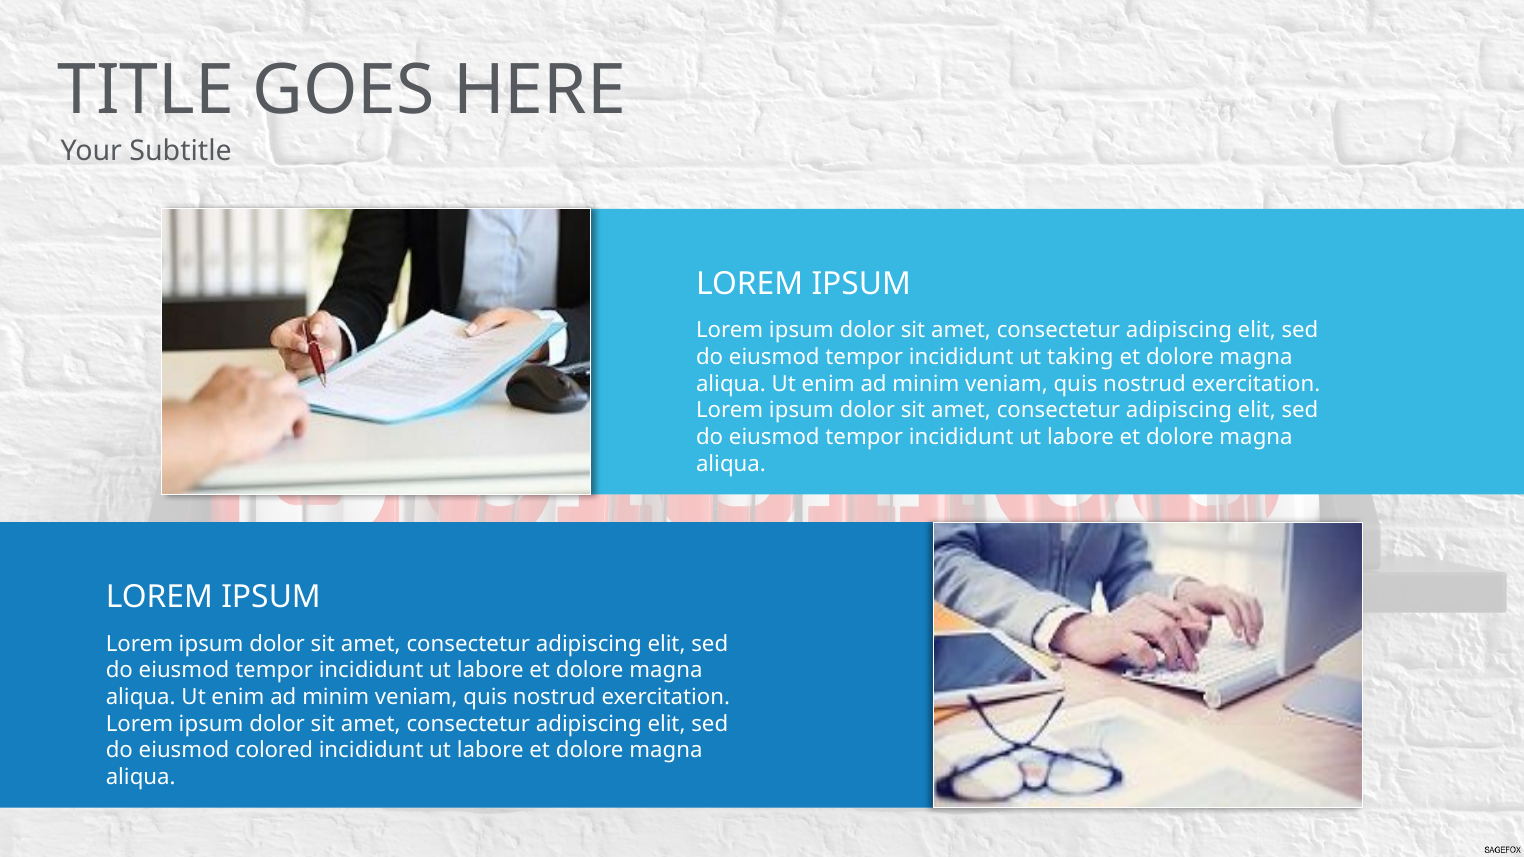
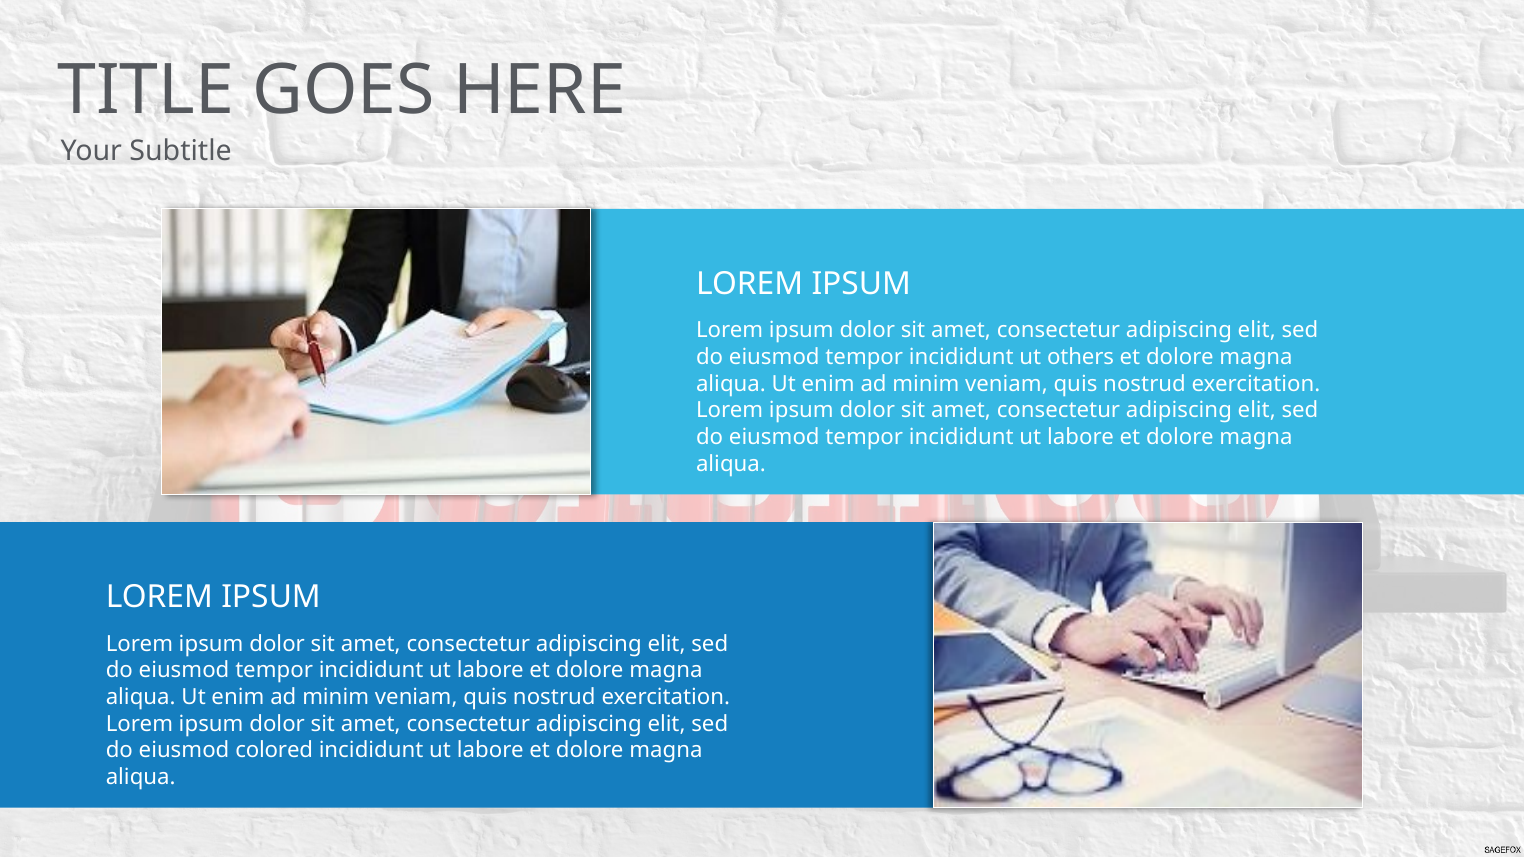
taking: taking -> others
